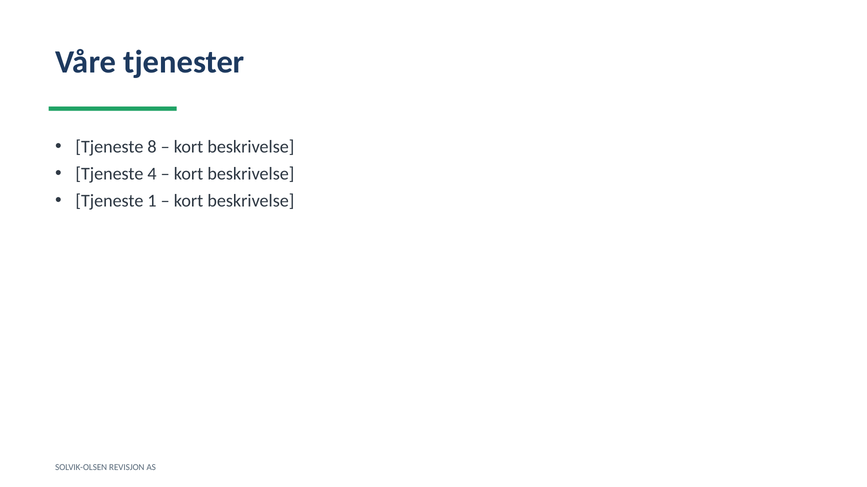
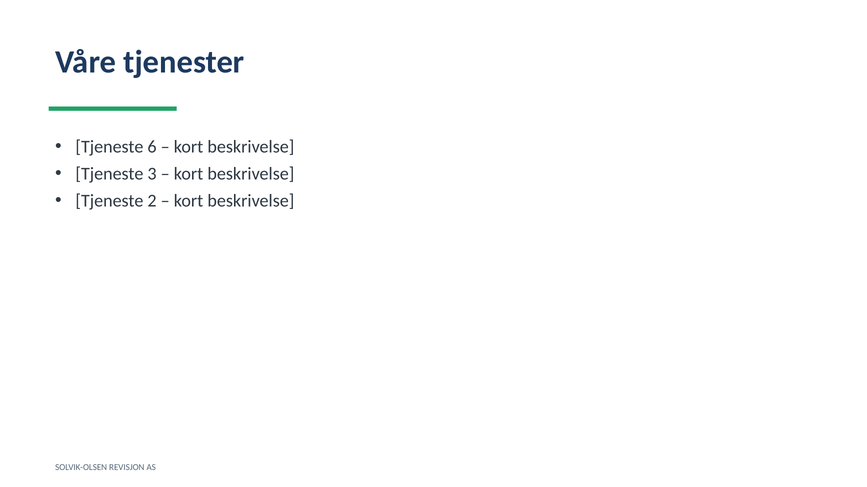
8: 8 -> 6
4: 4 -> 3
1: 1 -> 2
